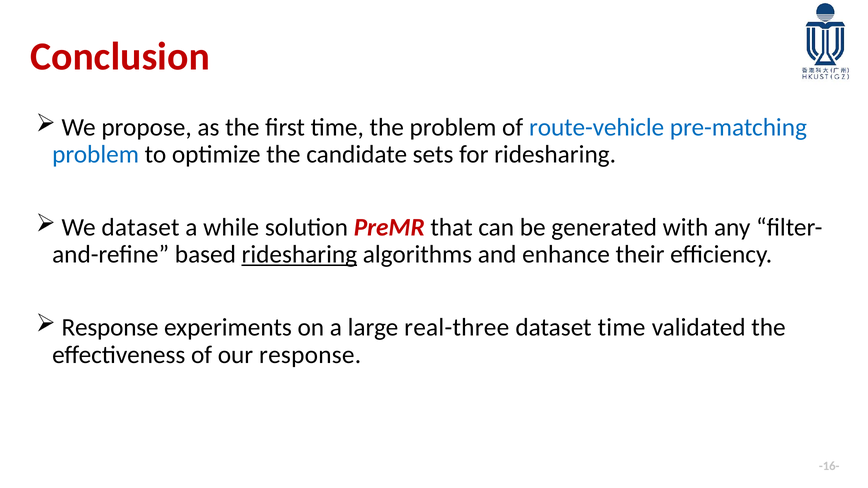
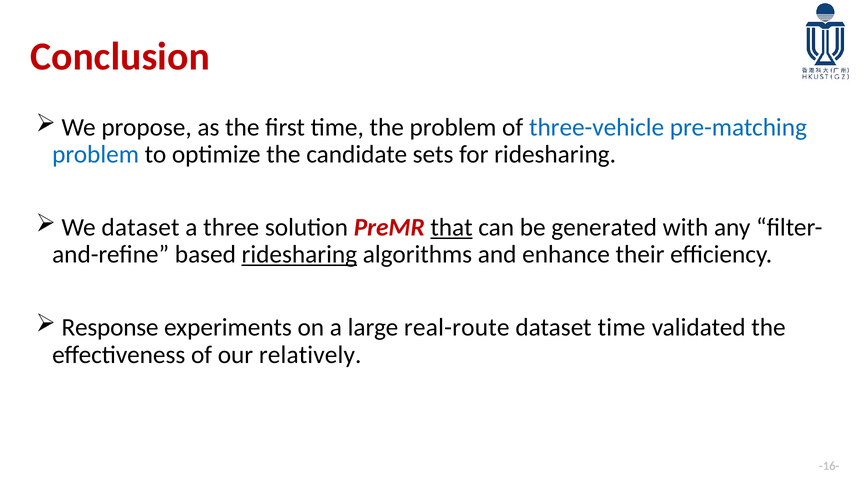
route-vehicle: route-vehicle -> three-vehicle
while: while -> three
that underline: none -> present
real-three: real-three -> real-route
our response: response -> relatively
